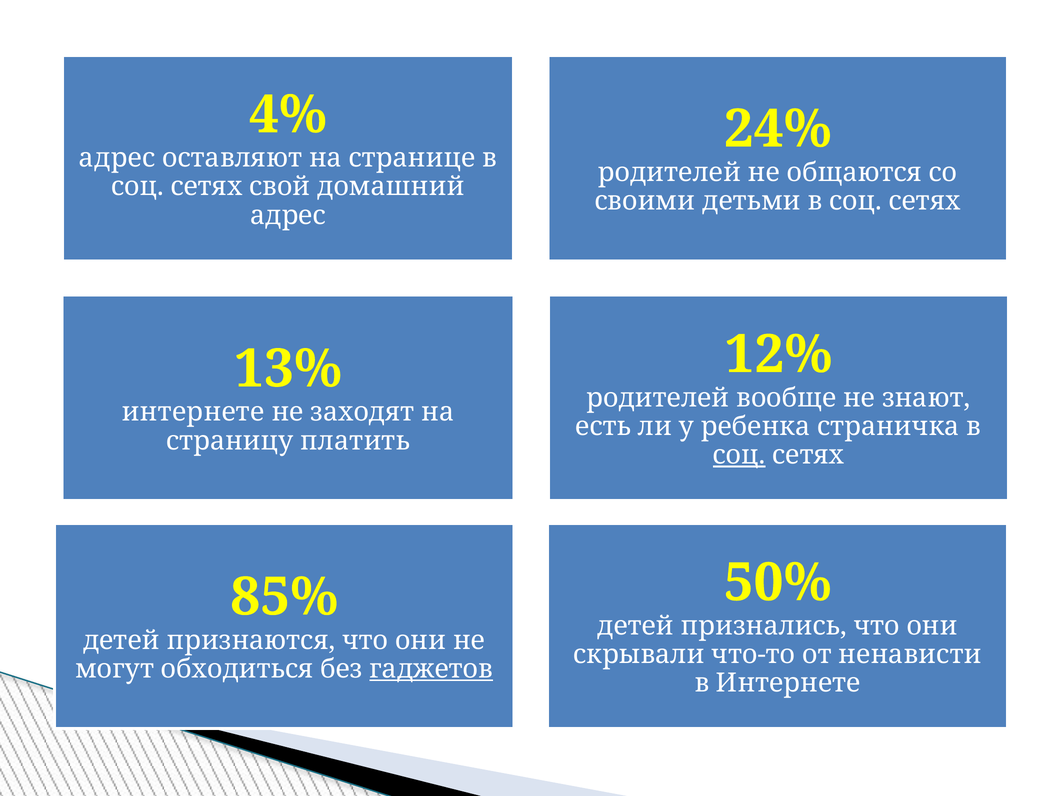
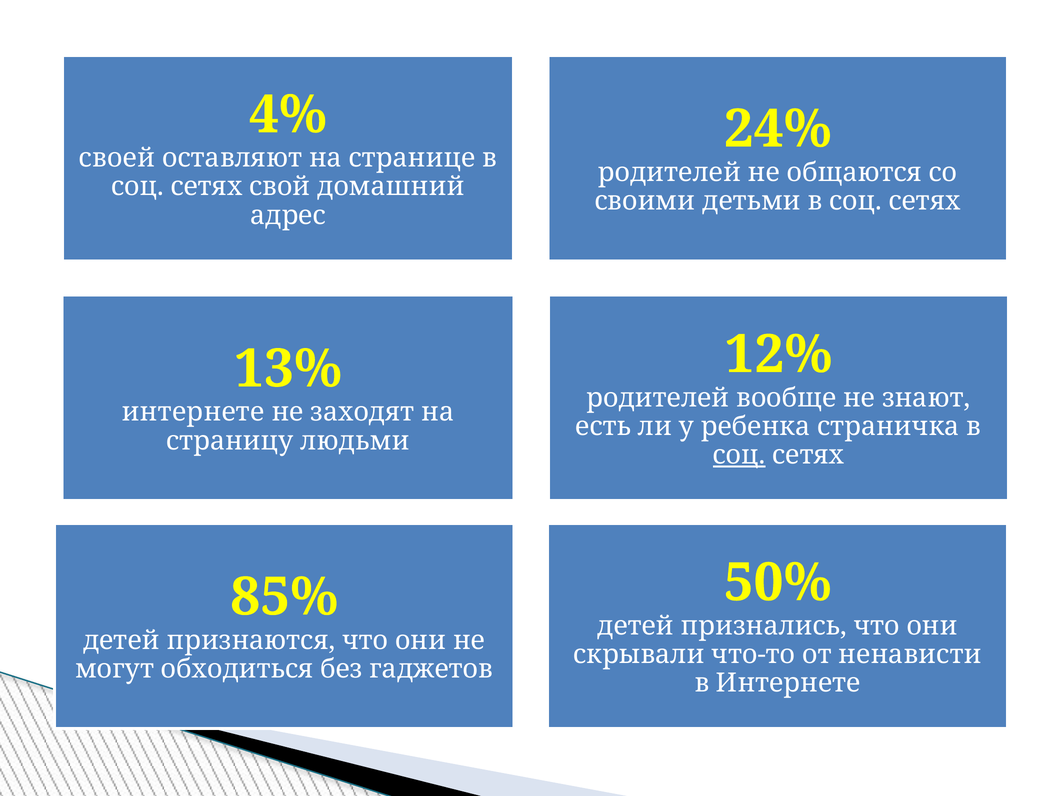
адрес at (117, 158): адрес -> своей
платить: платить -> людьми
гаджетов underline: present -> none
